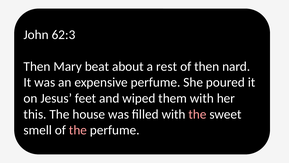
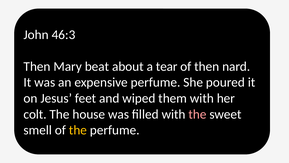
62:3: 62:3 -> 46:3
rest: rest -> tear
this: this -> colt
the at (78, 130) colour: pink -> yellow
